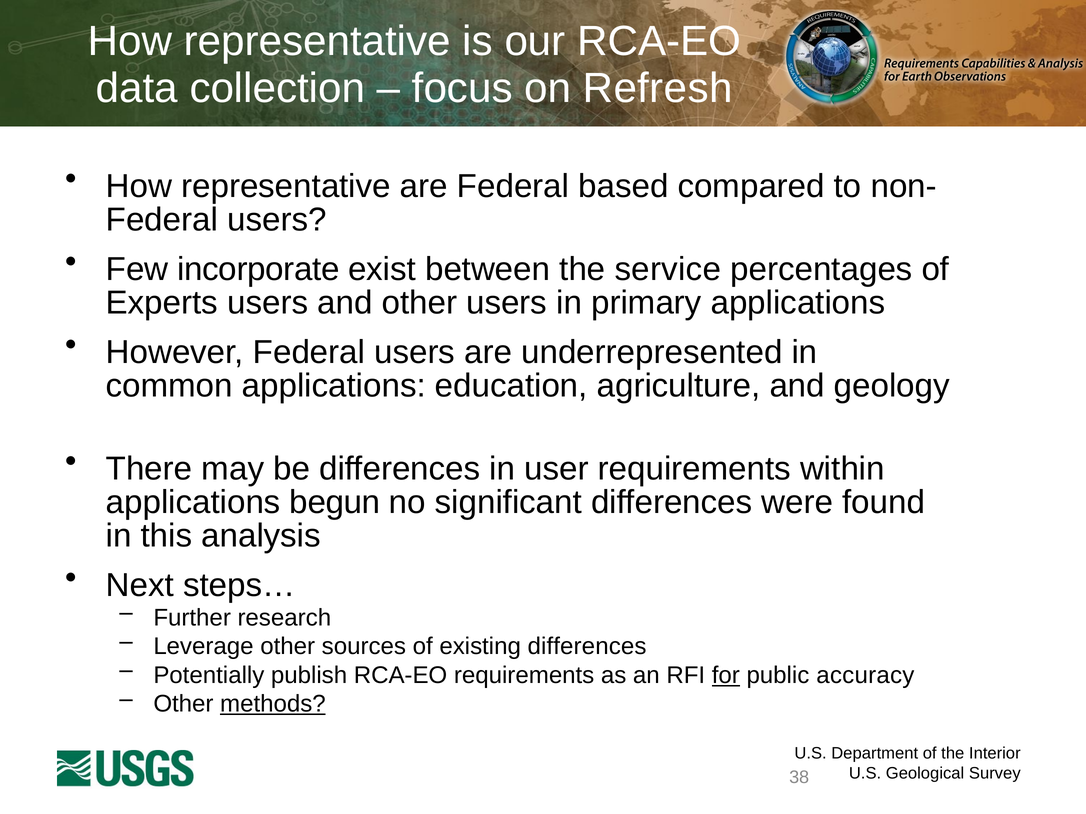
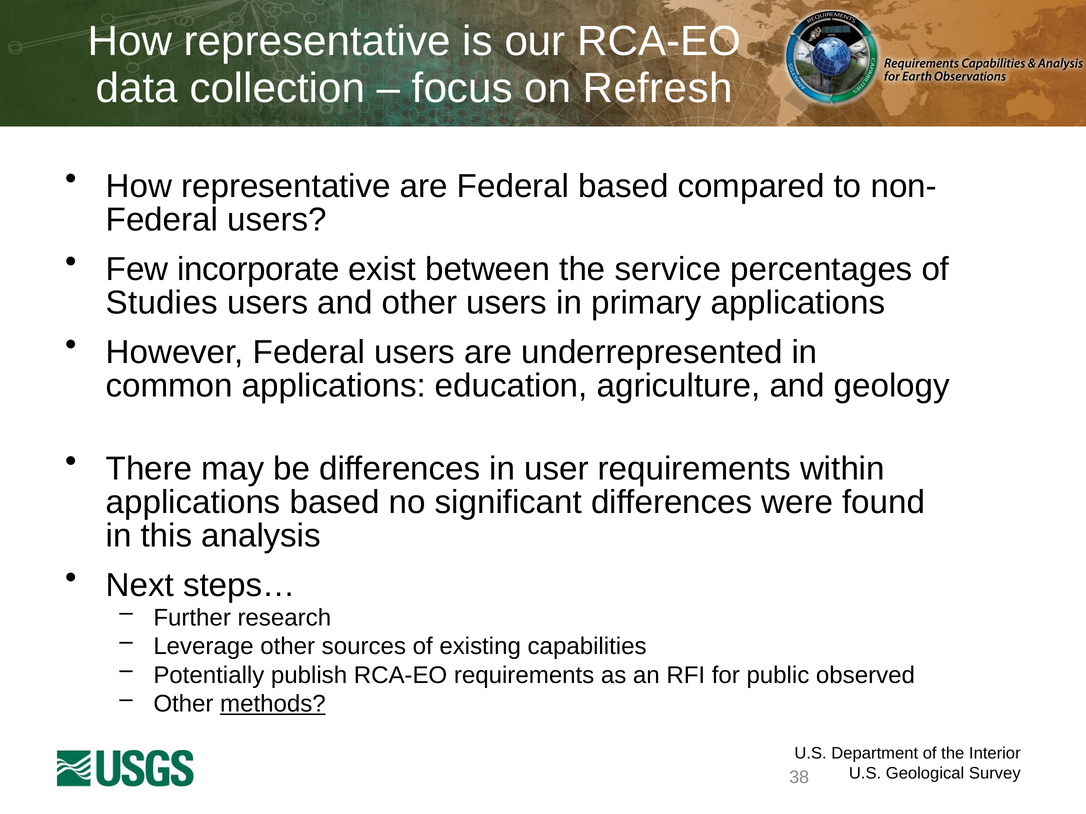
Experts: Experts -> Studies
applications begun: begun -> based
existing differences: differences -> capabilities
for underline: present -> none
accuracy: accuracy -> observed
